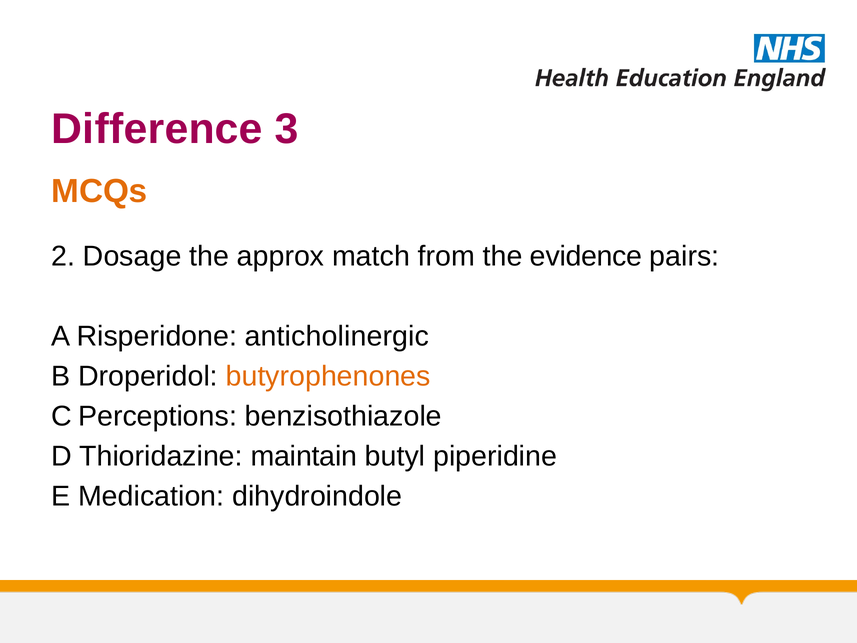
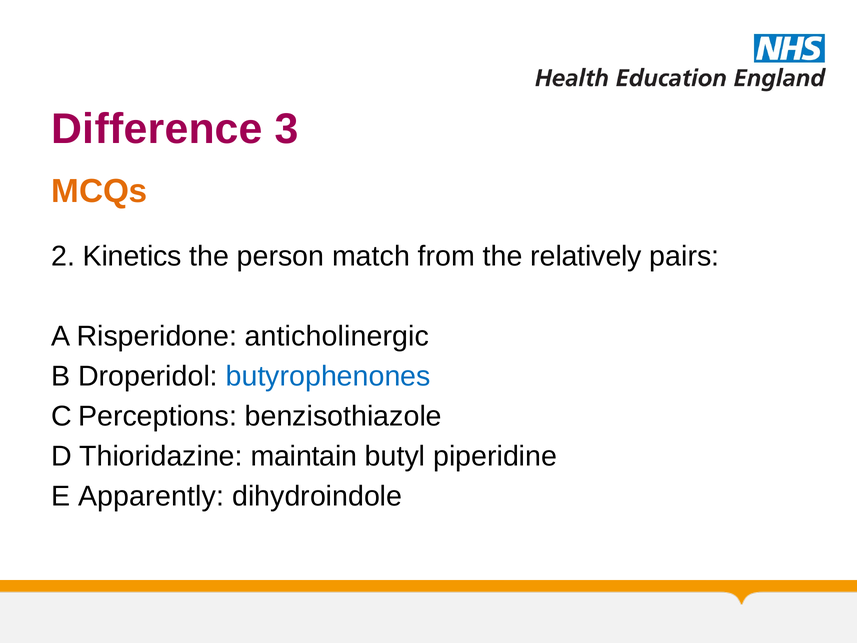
Dosage: Dosage -> Kinetics
approx: approx -> person
evidence: evidence -> relatively
butyrophenones colour: orange -> blue
Medication: Medication -> Apparently
